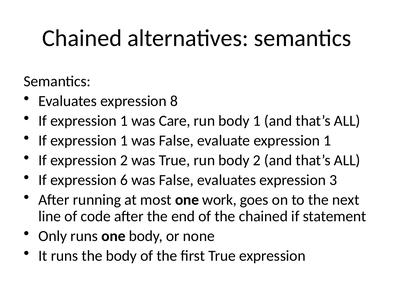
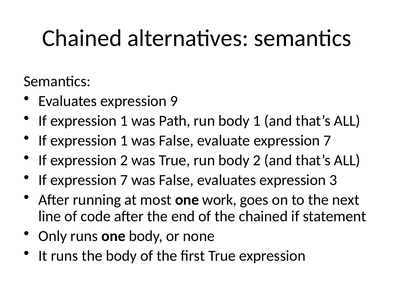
8: 8 -> 9
Care: Care -> Path
evaluate expression 1: 1 -> 7
If expression 6: 6 -> 7
